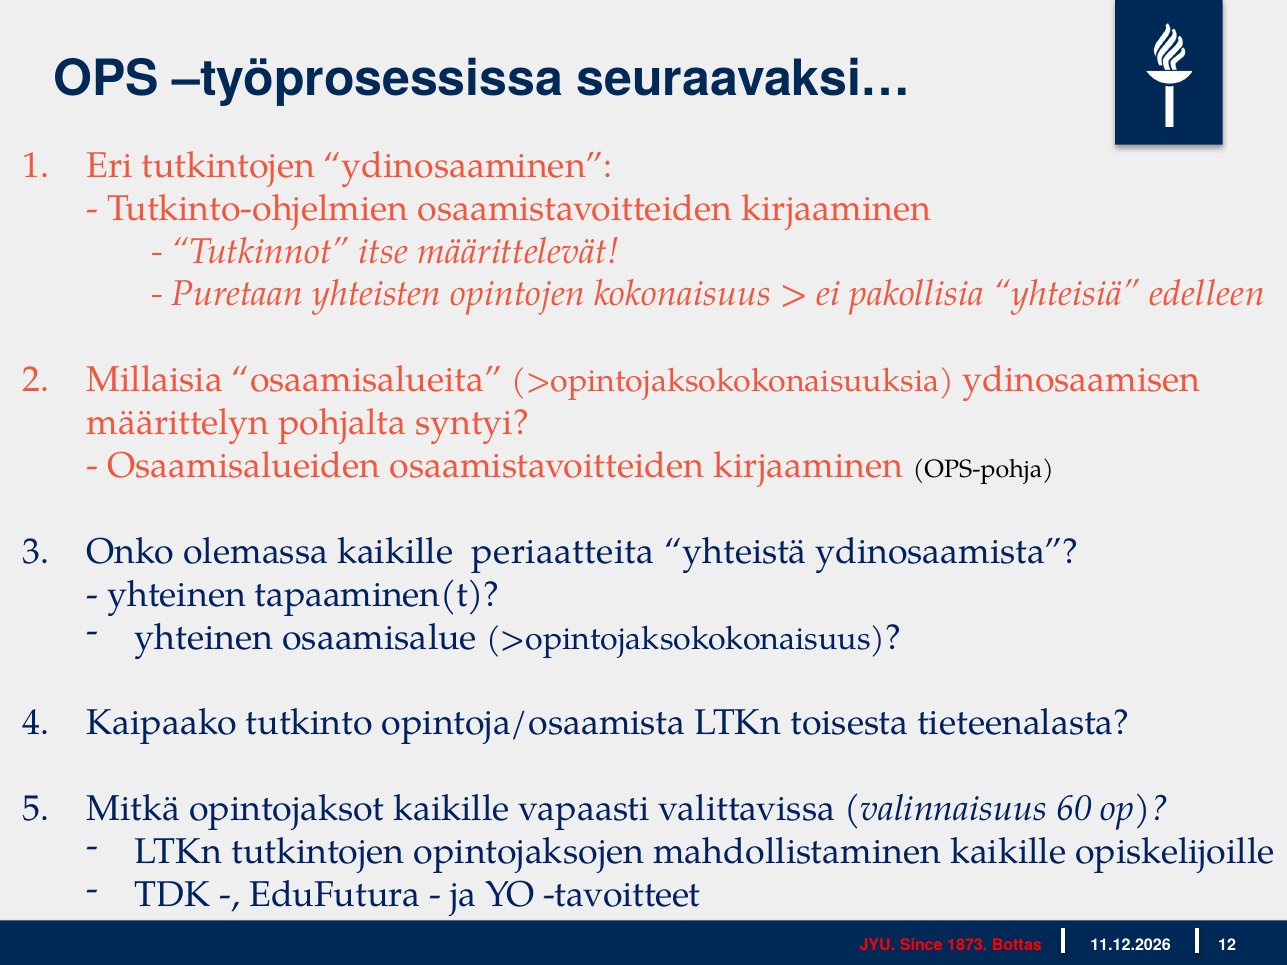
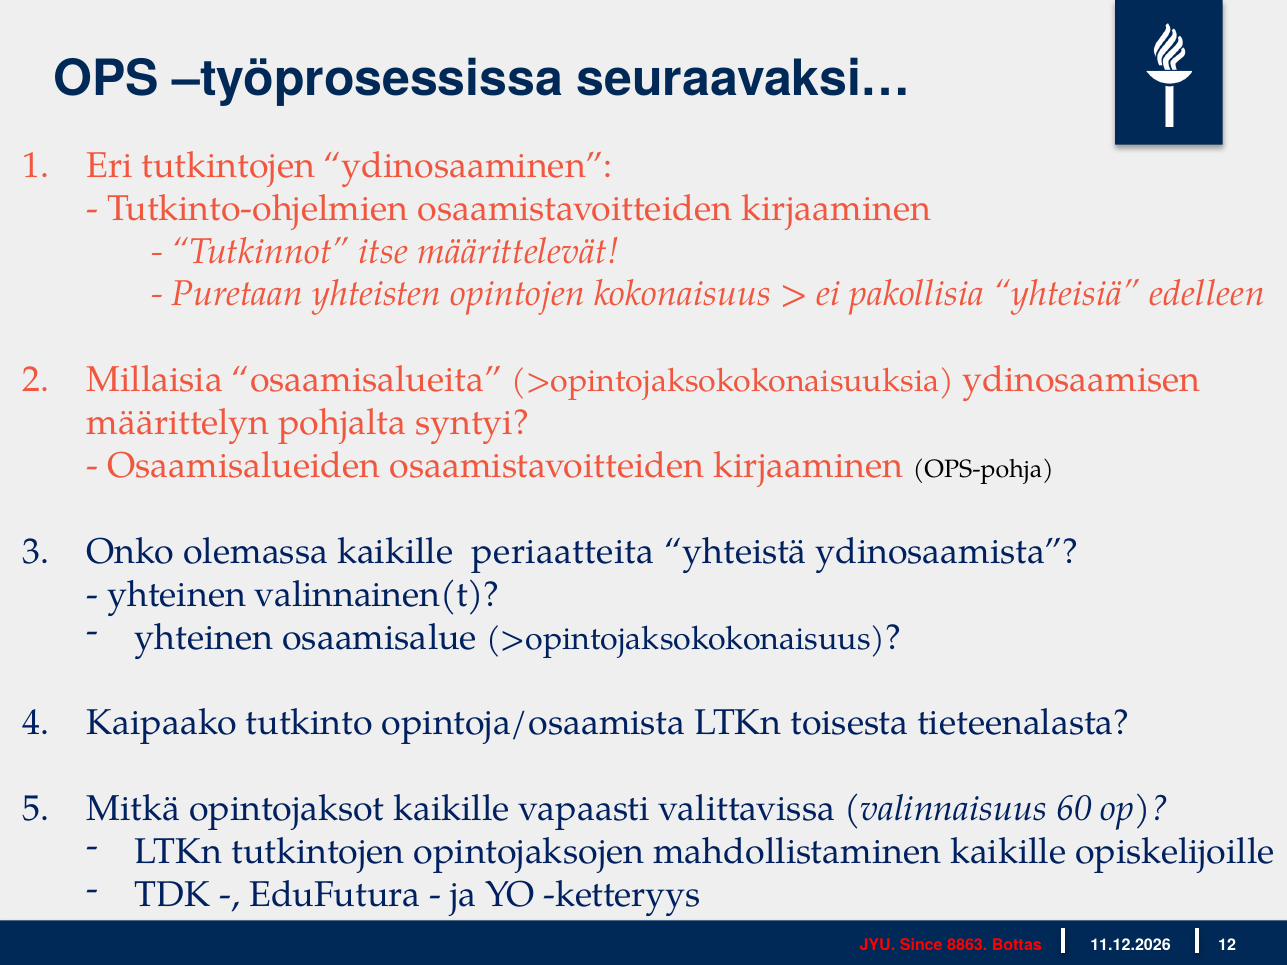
tapaaminen(t: tapaaminen(t -> valinnainen(t
tavoitteet: tavoitteet -> ketteryys
1873: 1873 -> 8863
